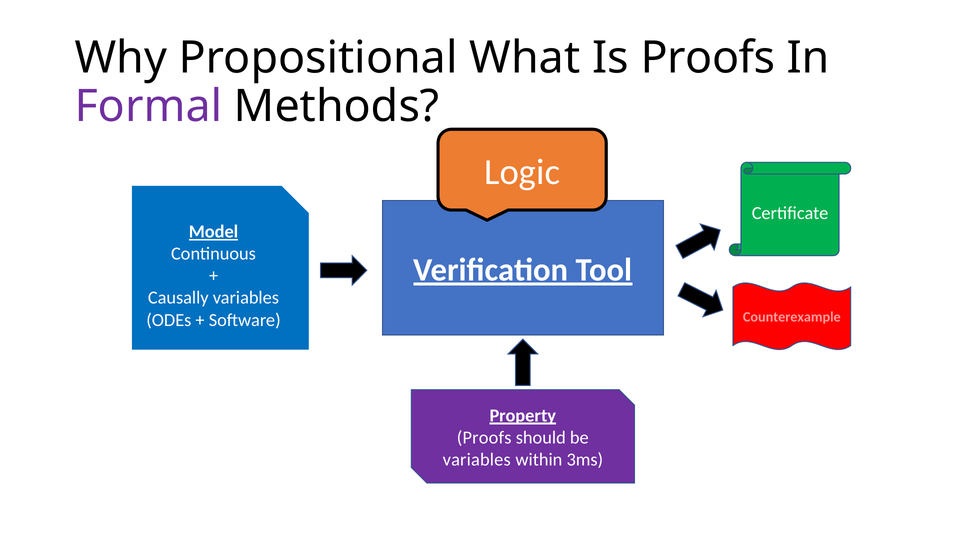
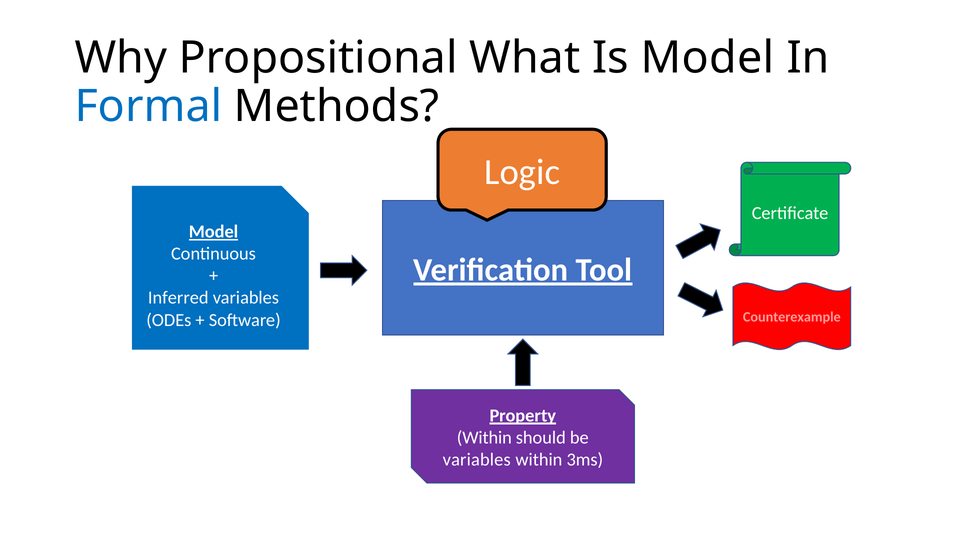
Is Proofs: Proofs -> Model
Formal colour: purple -> blue
Causally: Causally -> Inferred
Proofs at (484, 437): Proofs -> Within
